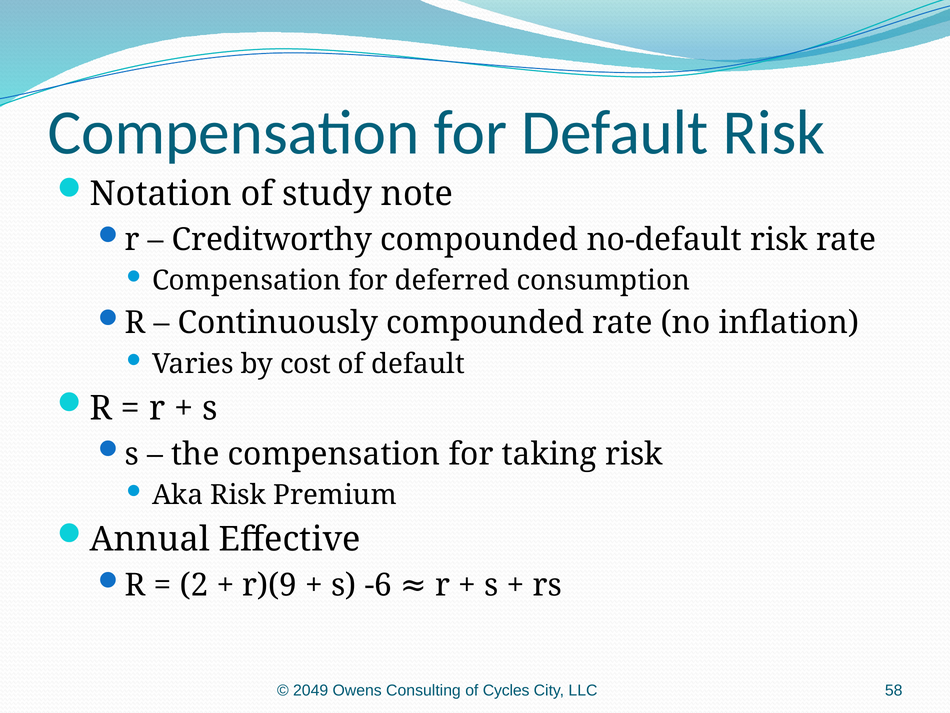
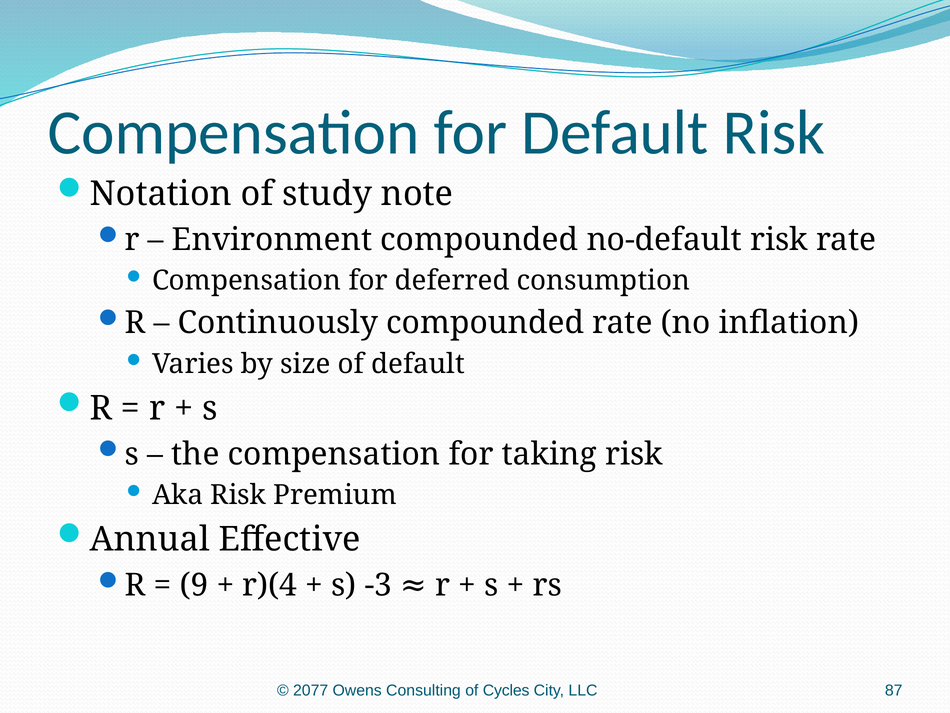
Creditworthy: Creditworthy -> Environment
cost: cost -> size
2: 2 -> 9
r)(9: r)(9 -> r)(4
-6: -6 -> -3
2049: 2049 -> 2077
58: 58 -> 87
